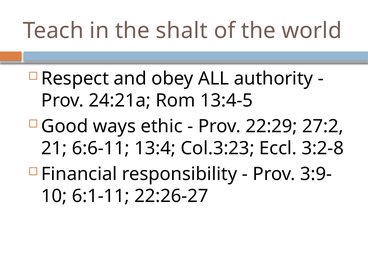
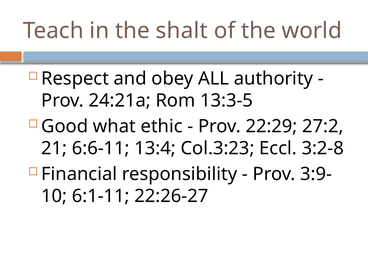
13:4-5: 13:4-5 -> 13:3-5
ways: ways -> what
